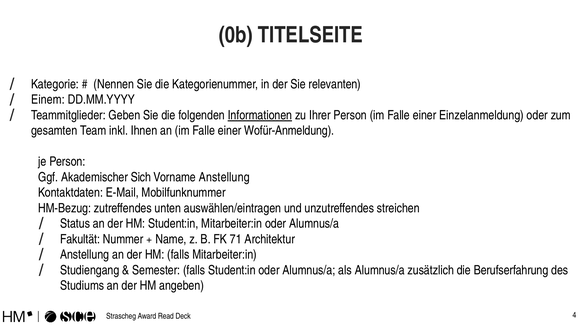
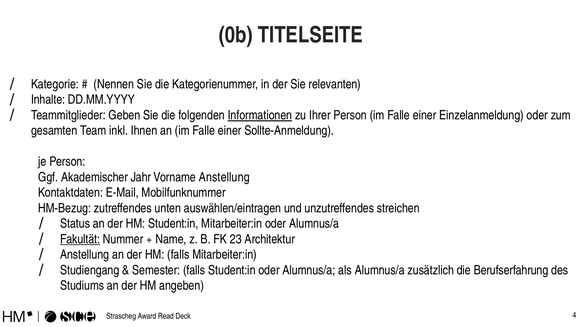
Einem: Einem -> Inhalte
Wofür-Anmeldung: Wofür-Anmeldung -> Sollte-Anmeldung
Sich: Sich -> Jahr
Fakultät underline: none -> present
71: 71 -> 23
